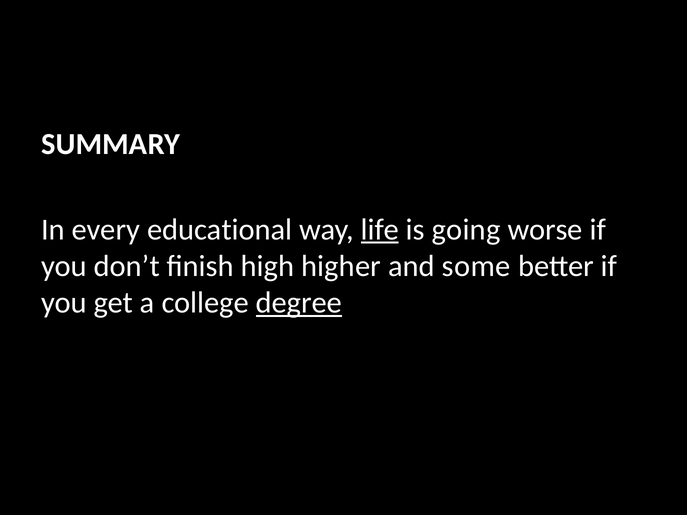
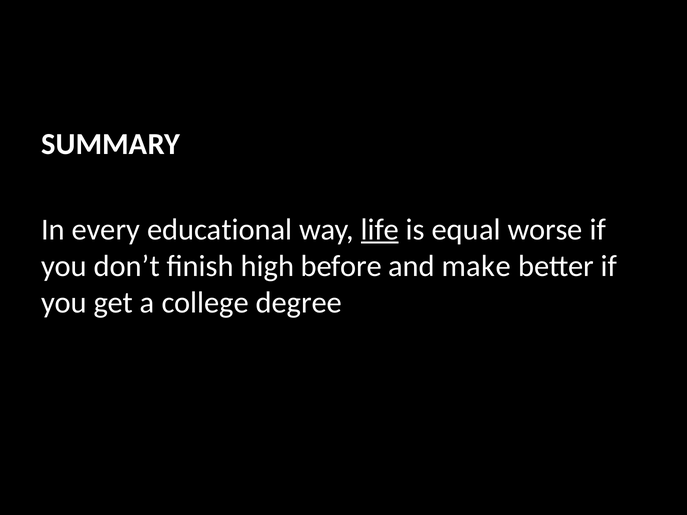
going: going -> equal
higher: higher -> before
some: some -> make
degree underline: present -> none
